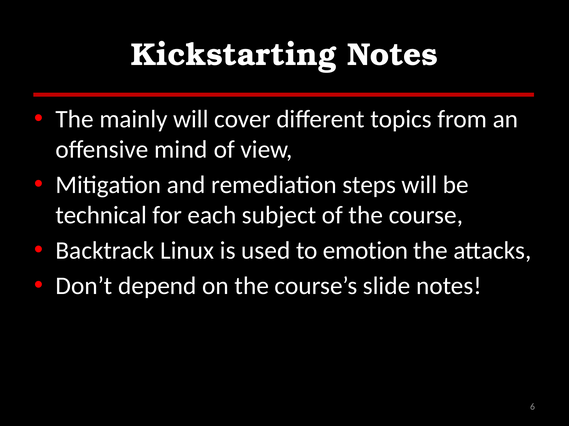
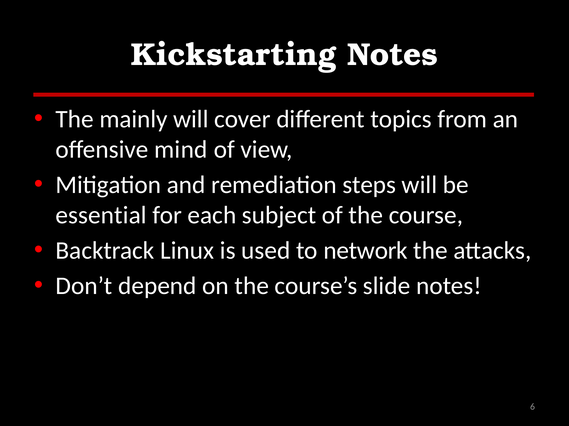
technical: technical -> essential
emotion: emotion -> network
